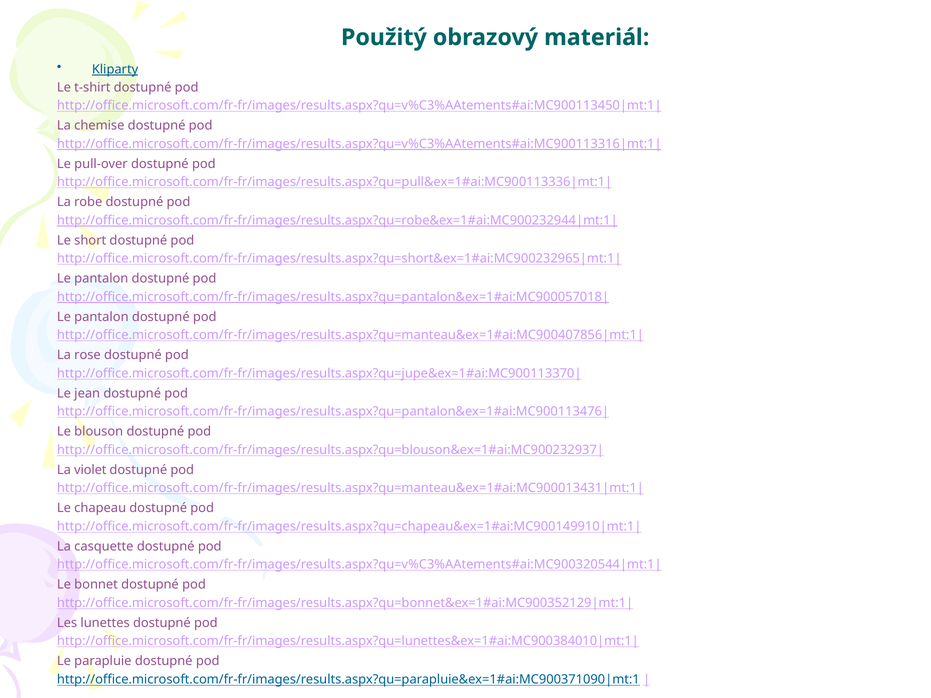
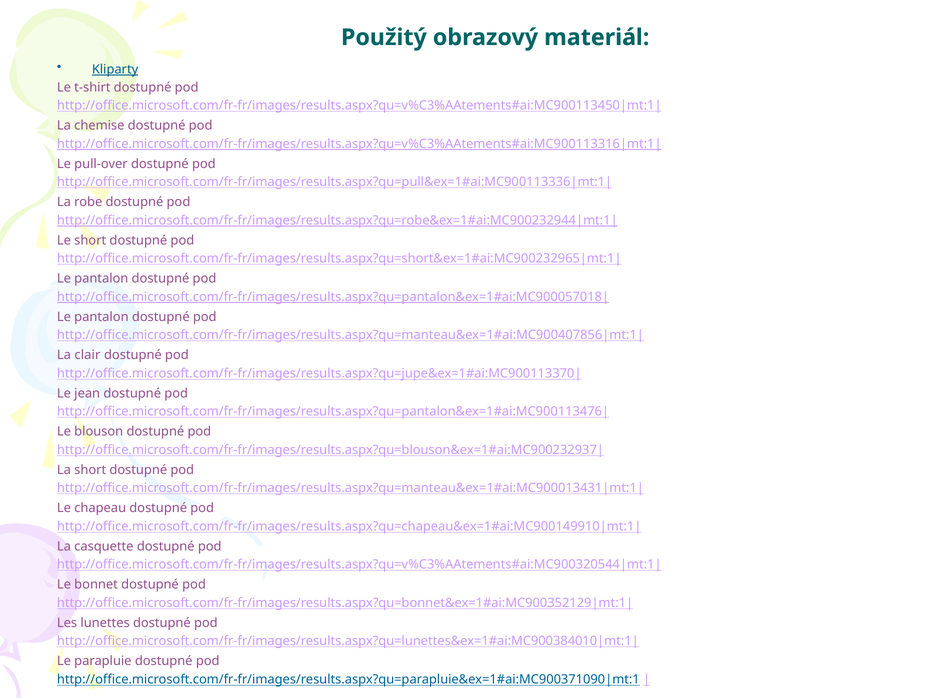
rose: rose -> clair
La violet: violet -> short
